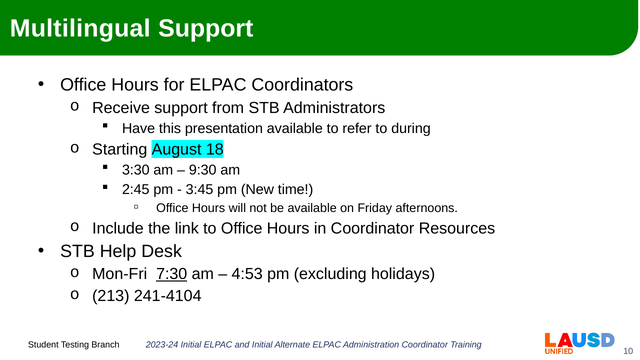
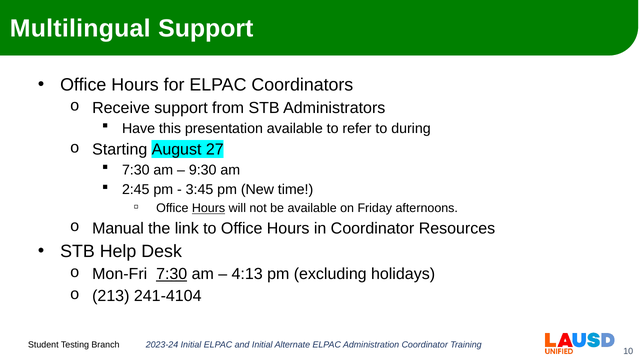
18: 18 -> 27
3:30 at (136, 170): 3:30 -> 7:30
Hours at (209, 208) underline: none -> present
Include: Include -> Manual
4:53: 4:53 -> 4:13
